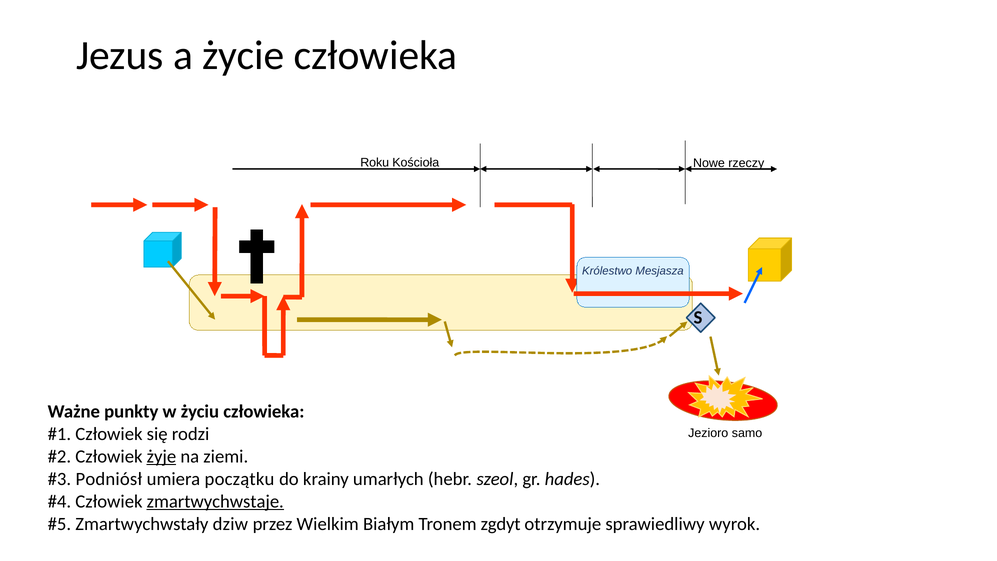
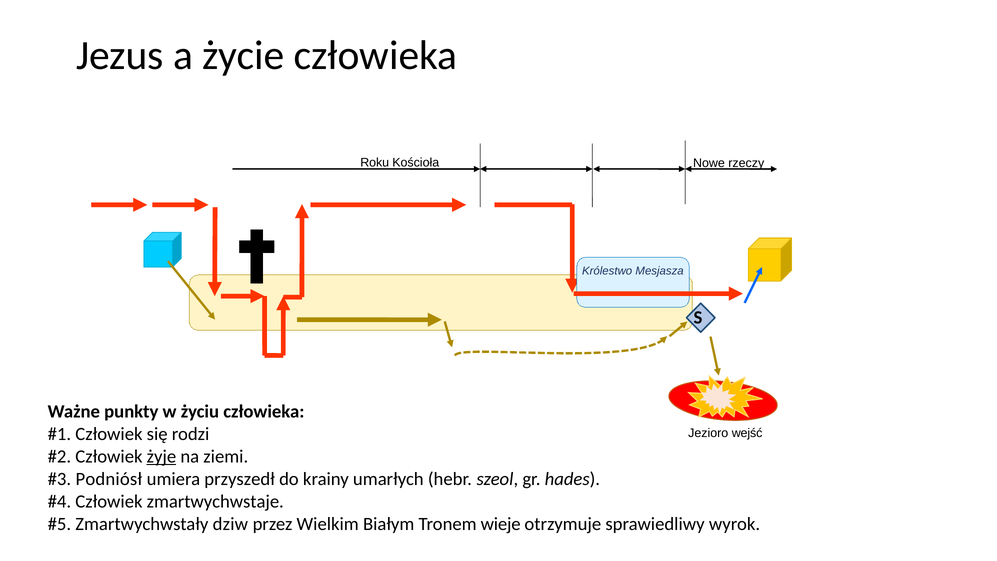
samo: samo -> wejść
początku: początku -> przyszedł
zmartwychwstaje underline: present -> none
zgdyt: zgdyt -> wieje
